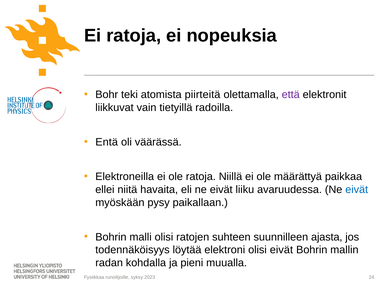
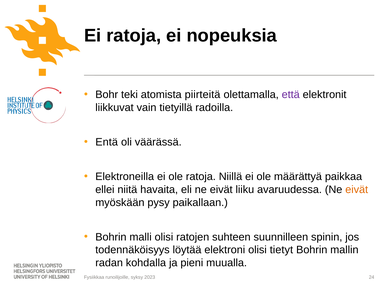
eivät at (357, 190) colour: blue -> orange
ajasta: ajasta -> spinin
olisi eivät: eivät -> tietyt
